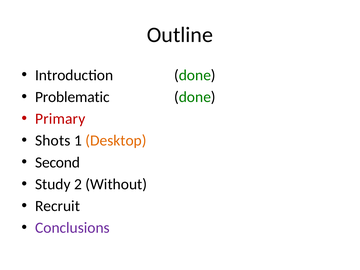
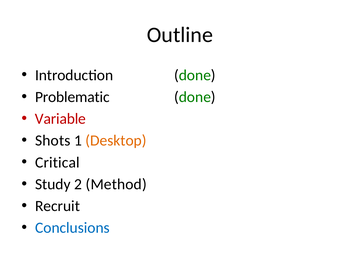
Primary: Primary -> Variable
Second: Second -> Critical
Without: Without -> Method
Conclusions colour: purple -> blue
